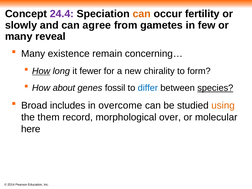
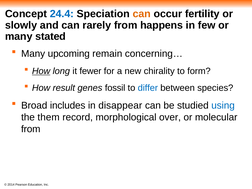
24.4 colour: purple -> blue
agree: agree -> rarely
gametes: gametes -> happens
reveal: reveal -> stated
existence: existence -> upcoming
about: about -> result
species underline: present -> none
overcome: overcome -> disappear
using colour: orange -> blue
here at (31, 129): here -> from
